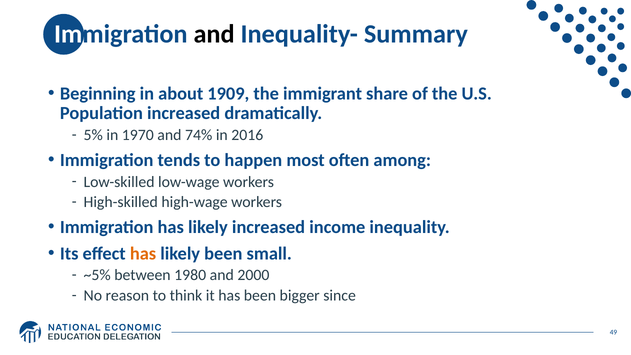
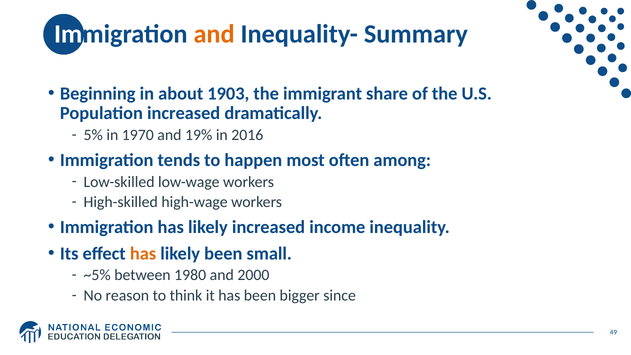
and at (214, 34) colour: black -> orange
1909: 1909 -> 1903
74%: 74% -> 19%
